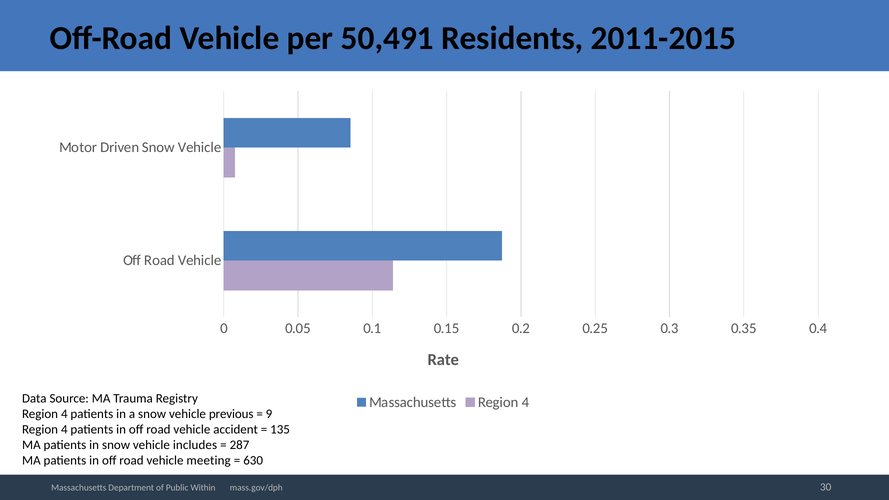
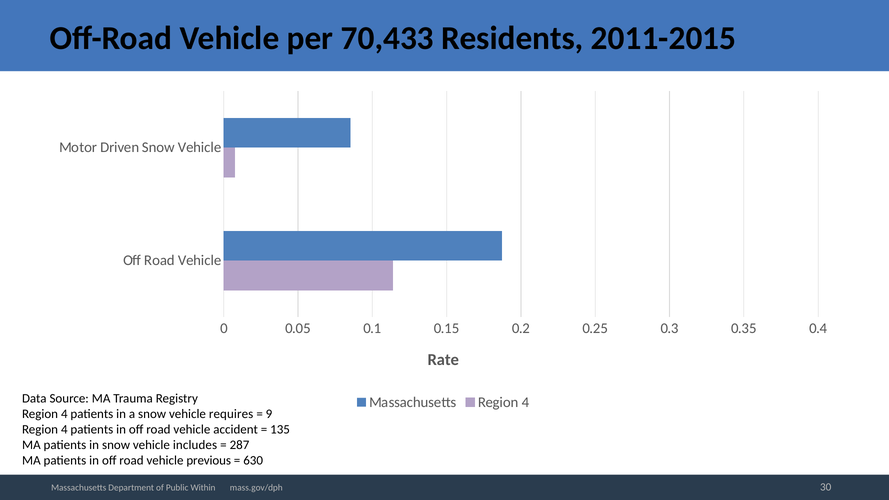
50,491: 50,491 -> 70,433
previous: previous -> requires
meeting: meeting -> previous
